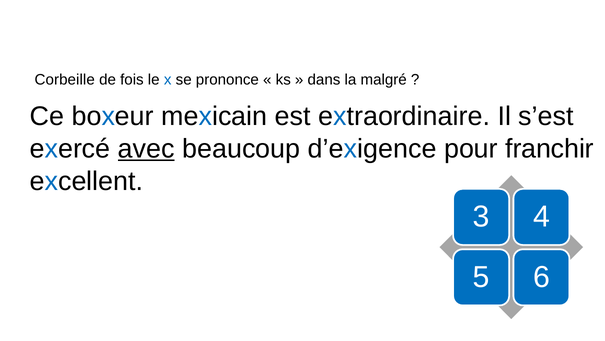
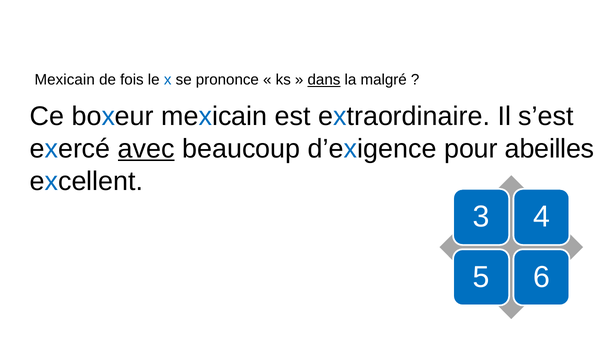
Corbeille at (65, 80): Corbeille -> Mexicain
dans underline: none -> present
franchir: franchir -> abeilles
